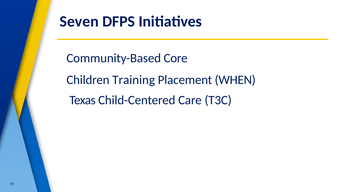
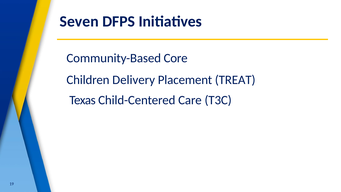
Training: Training -> Delivery
WHEN: WHEN -> TREAT
